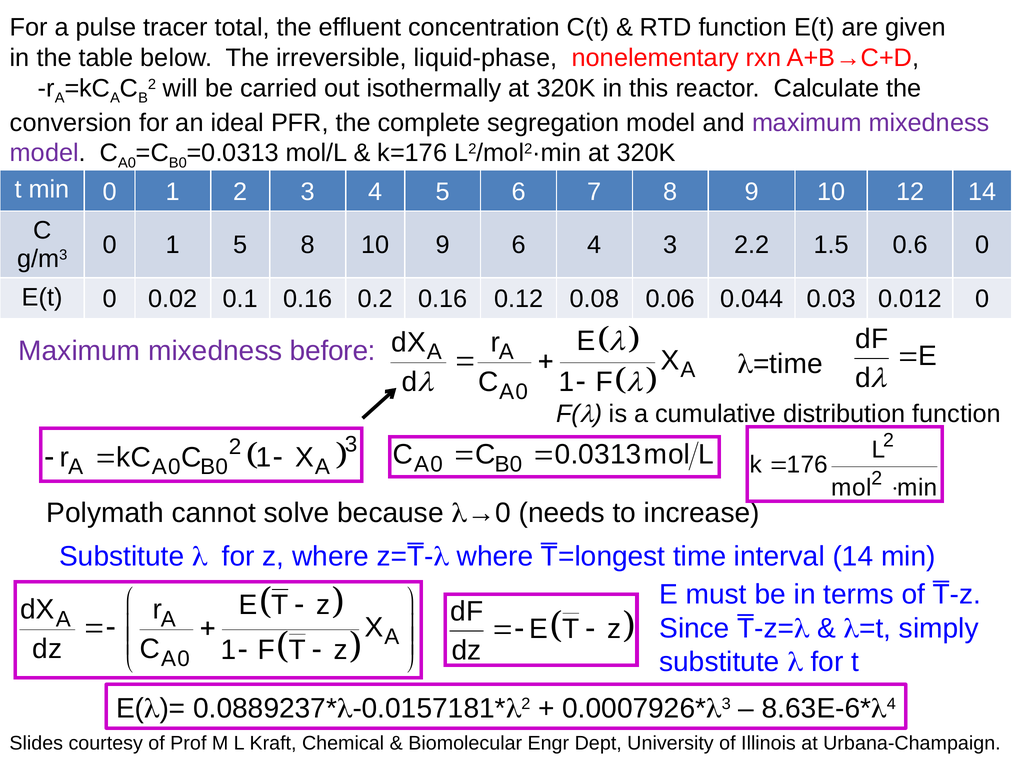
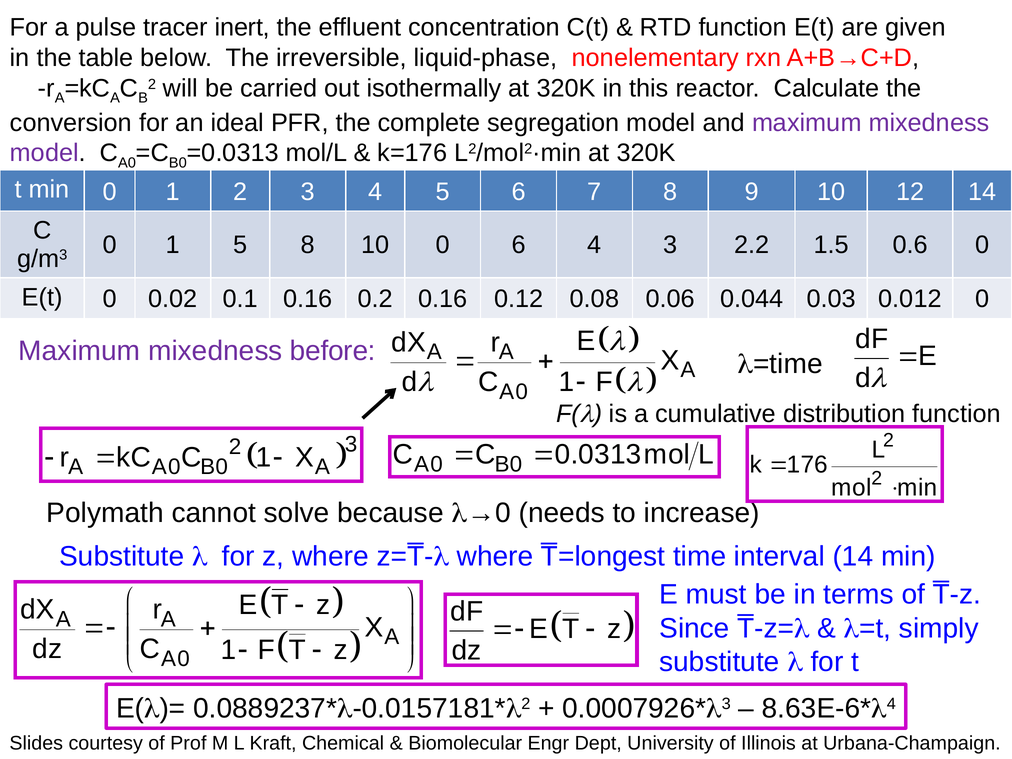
total: total -> inert
10 9: 9 -> 0
